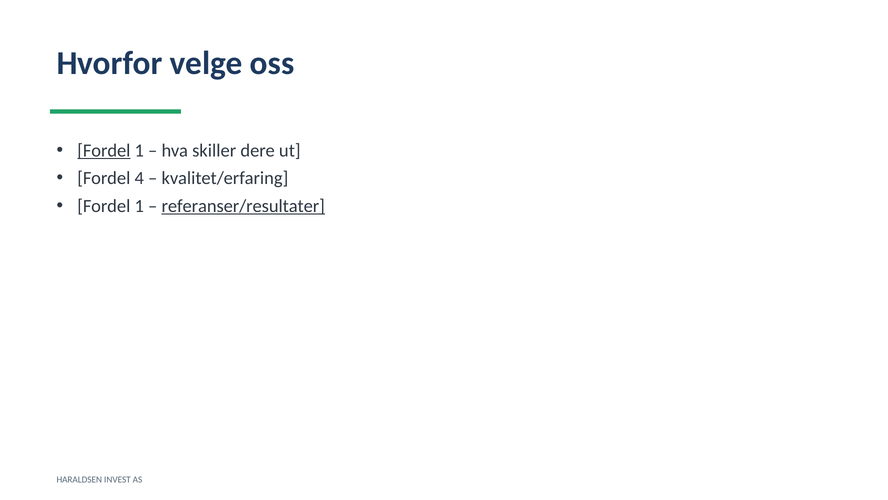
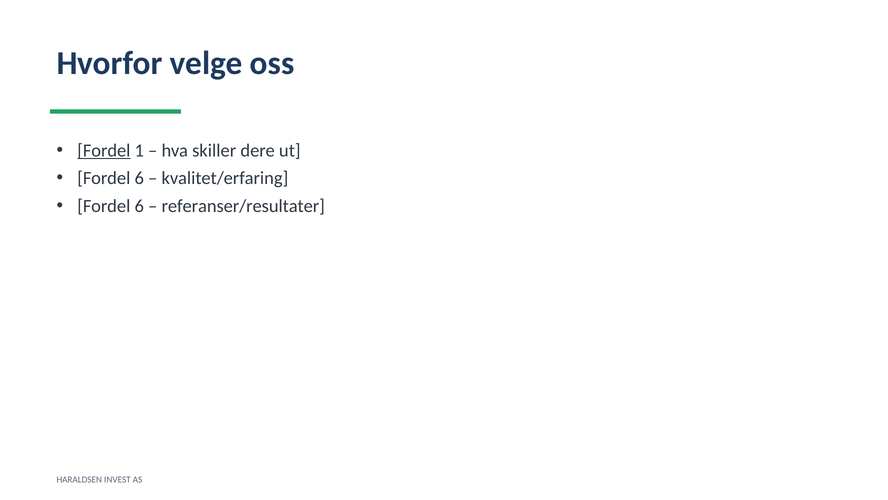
4 at (139, 178): 4 -> 6
1 at (139, 206): 1 -> 6
referanser/resultater underline: present -> none
